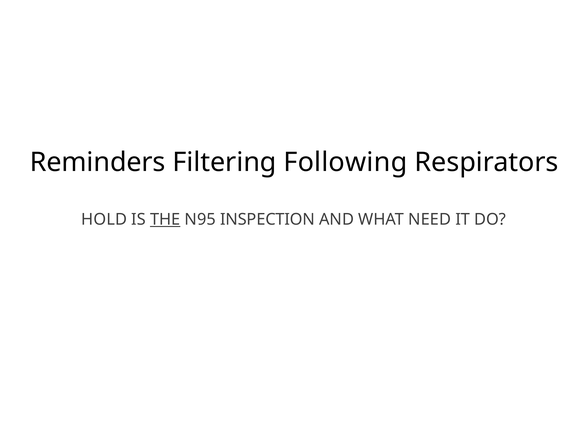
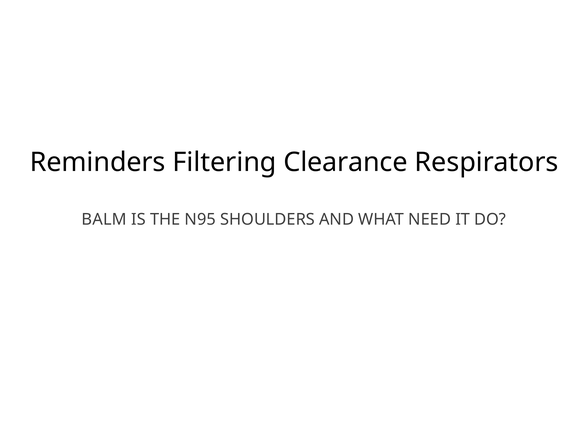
Following: Following -> Clearance
HOLD: HOLD -> BALM
THE underline: present -> none
INSPECTION: INSPECTION -> SHOULDERS
